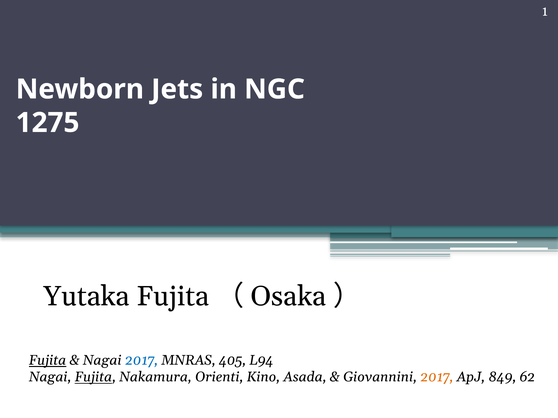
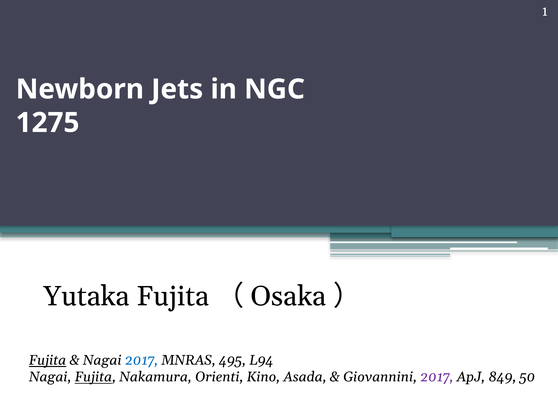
405: 405 -> 495
2017 at (437, 377) colour: orange -> purple
62: 62 -> 50
